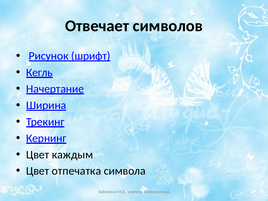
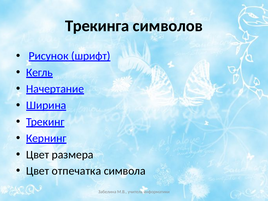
Отвечает: Отвечает -> Трекинга
каждым: каждым -> размера
